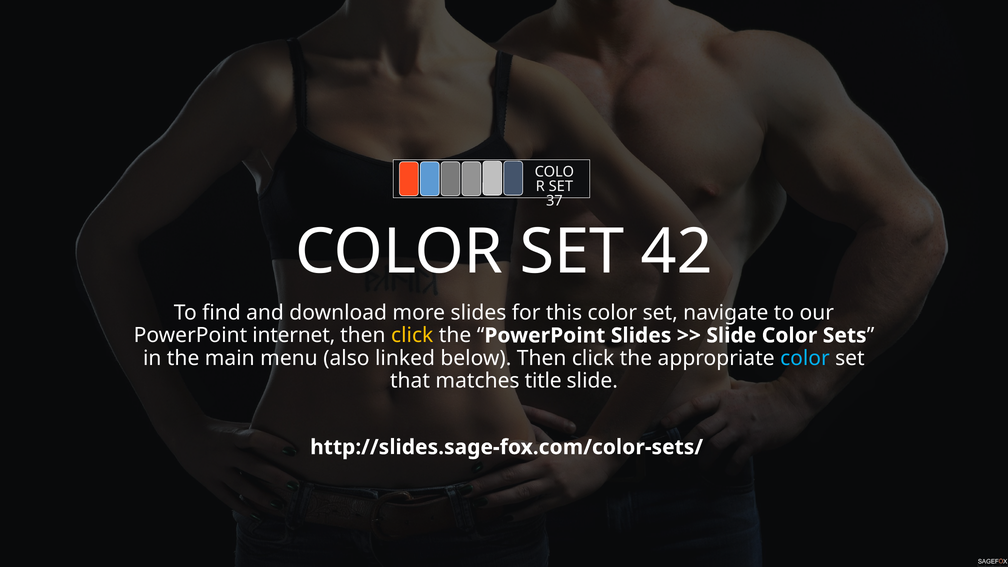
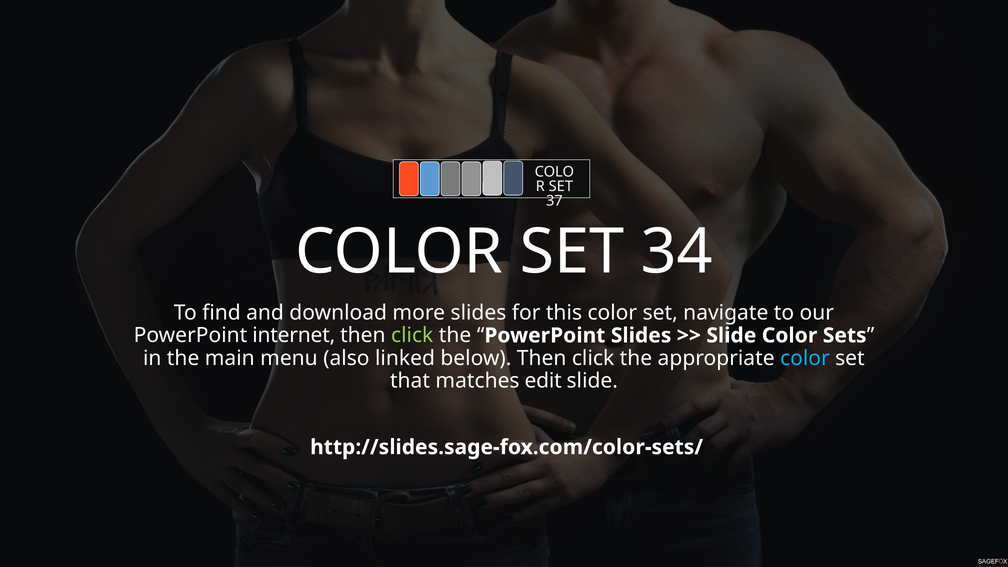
42: 42 -> 34
click at (412, 335) colour: yellow -> light green
title: title -> edit
